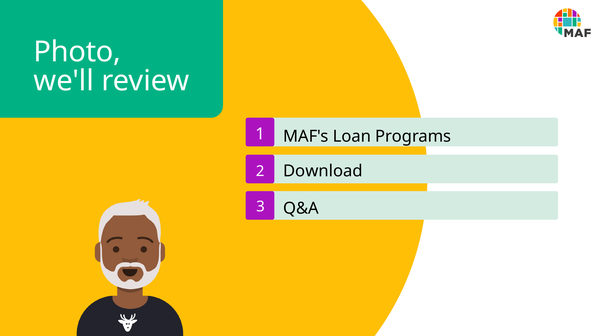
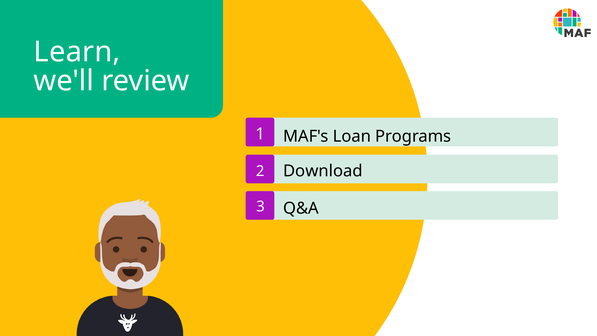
Photo: Photo -> Learn
